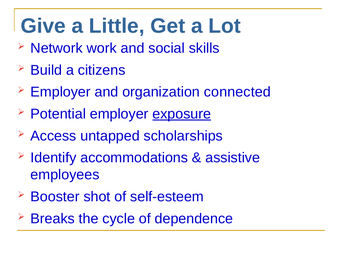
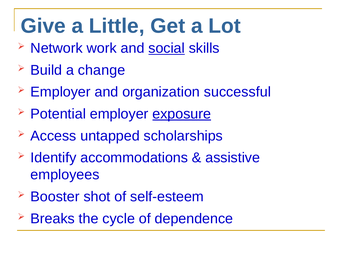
social underline: none -> present
citizens: citizens -> change
connected: connected -> successful
